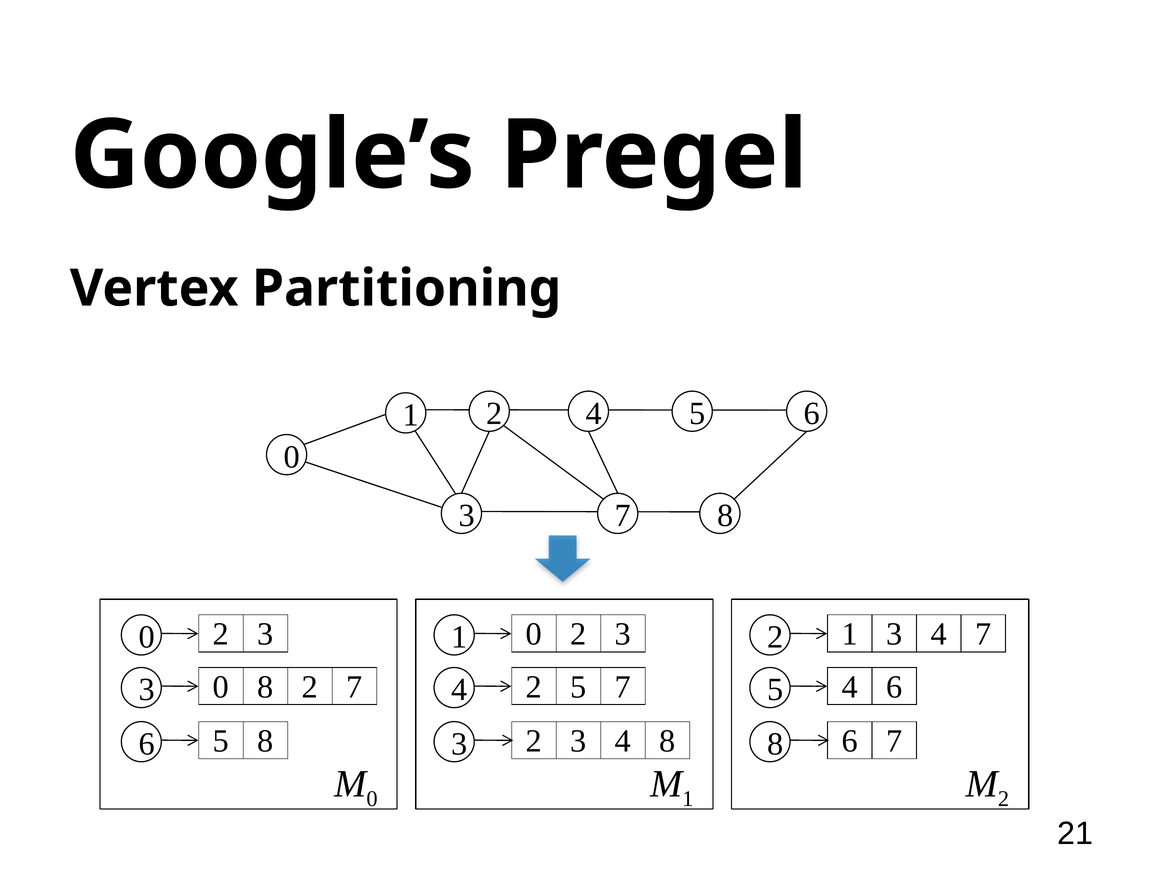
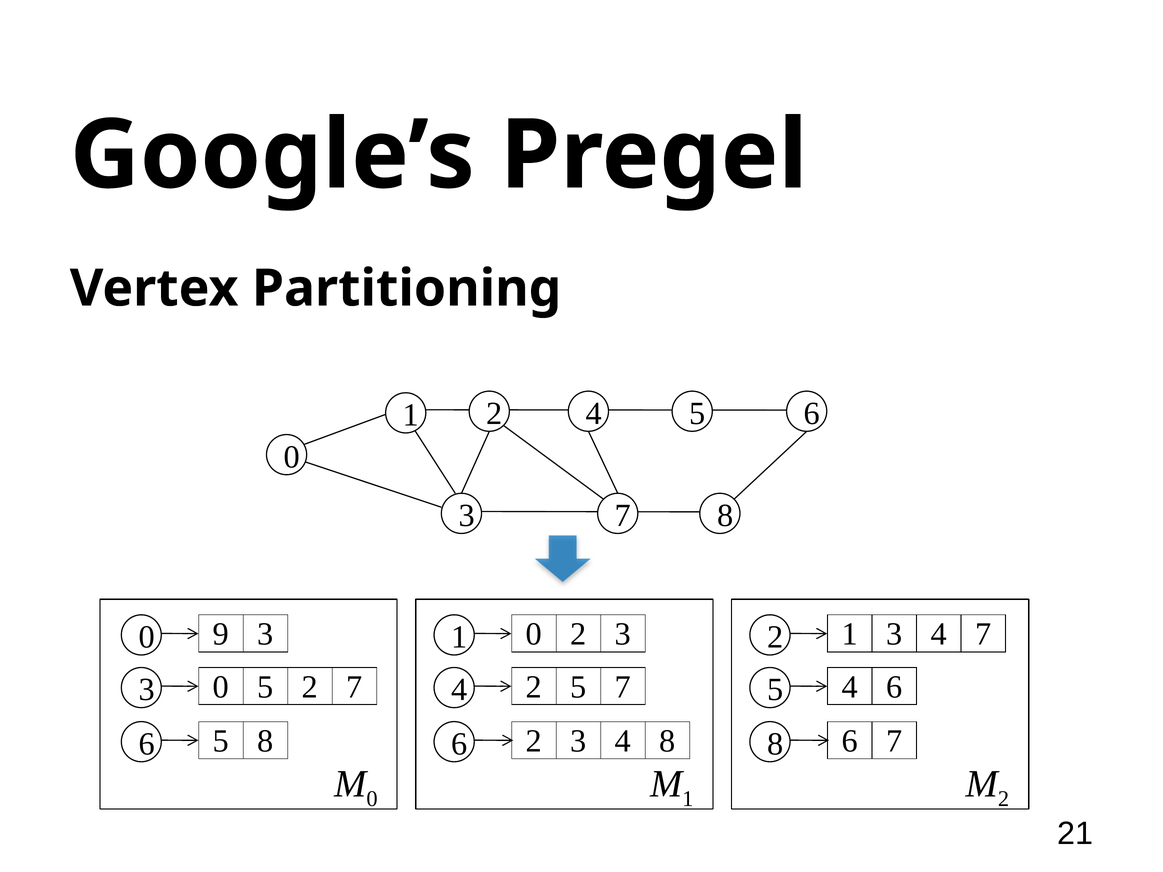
2 at (221, 634): 2 -> 9
0 8: 8 -> 5
5 8 3: 3 -> 6
